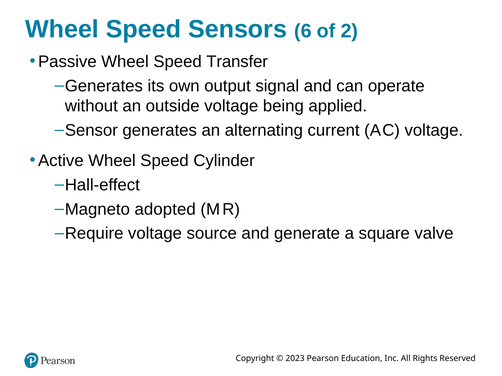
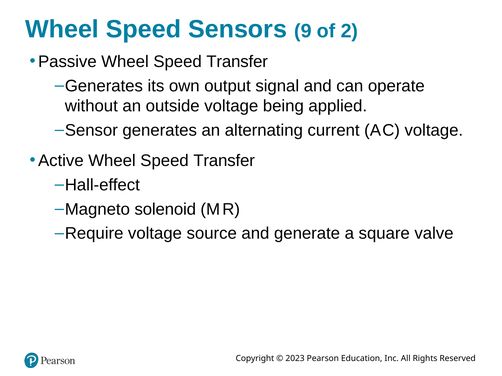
6: 6 -> 9
Active Wheel Speed Cylinder: Cylinder -> Transfer
adopted: adopted -> solenoid
